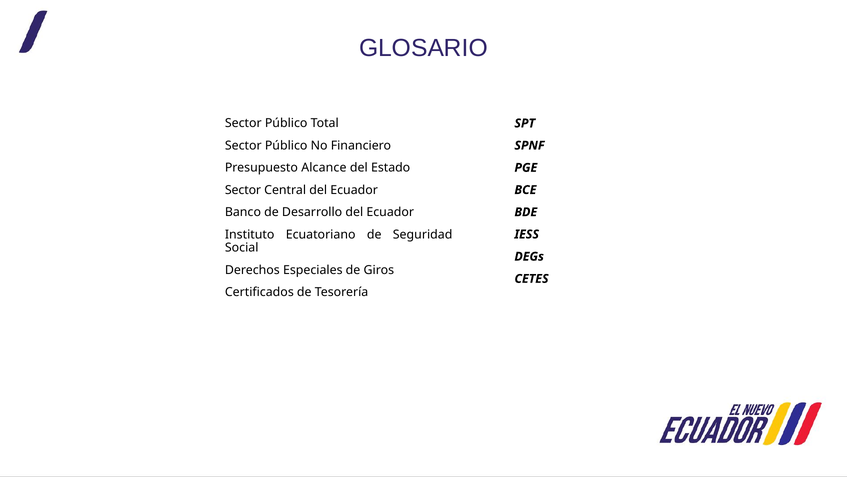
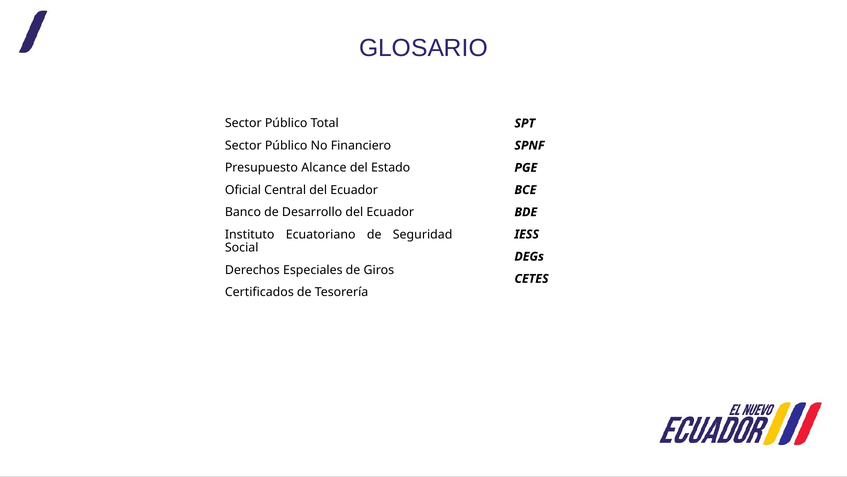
Sector at (243, 190): Sector -> Oficial
